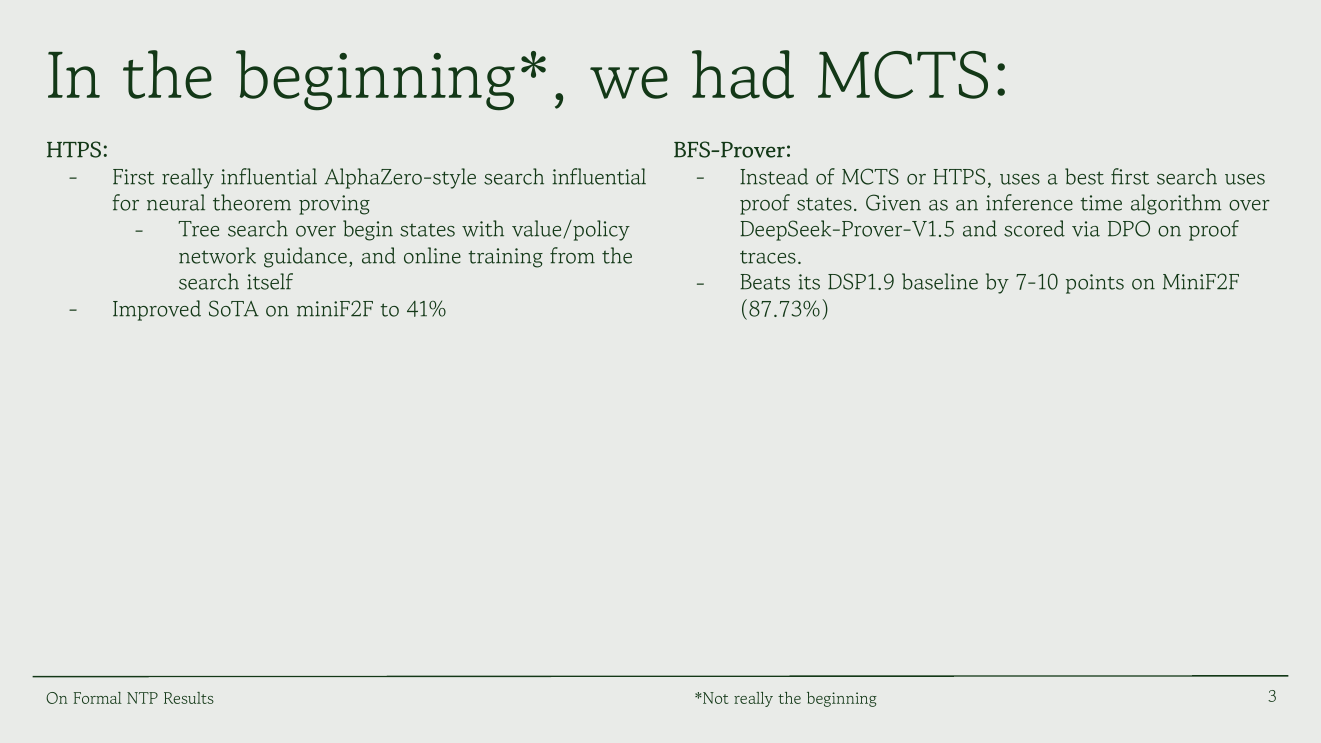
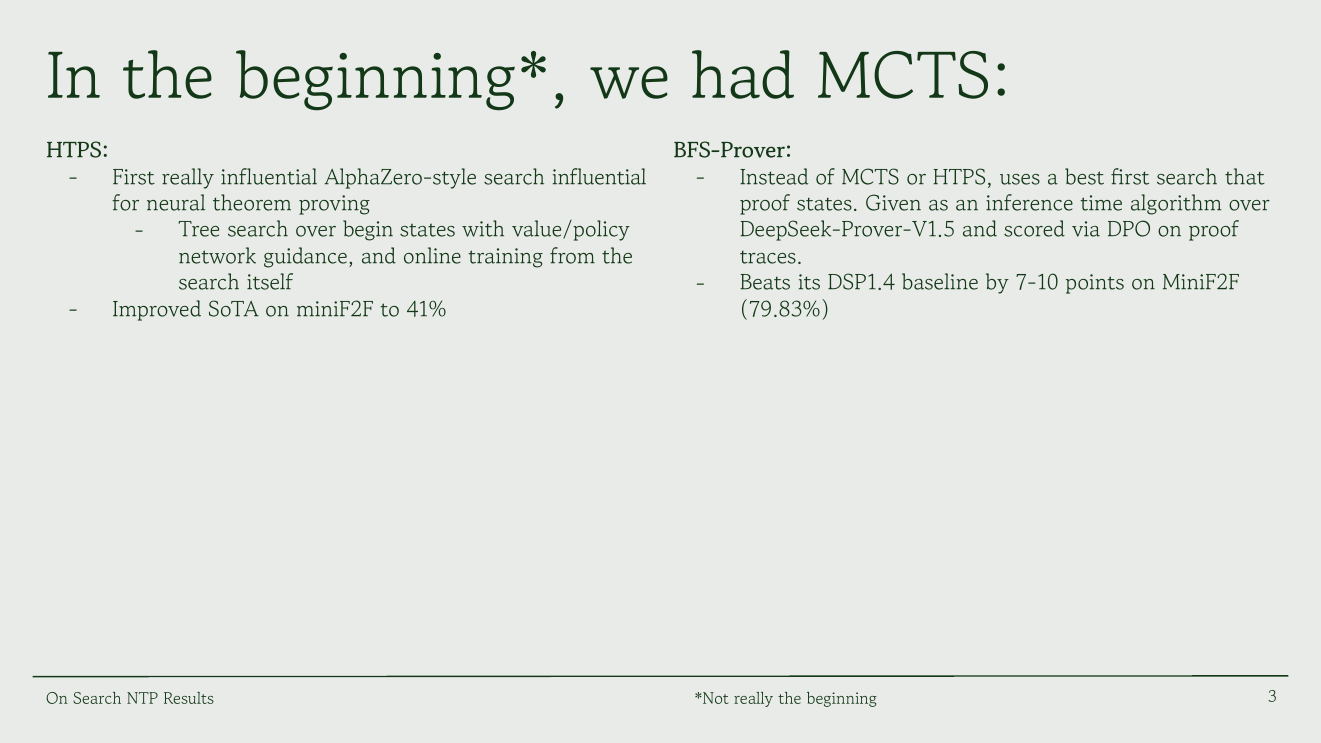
search uses: uses -> that
DSP1.9: DSP1.9 -> DSP1.4
87.73%: 87.73% -> 79.83%
On Formal: Formal -> Search
